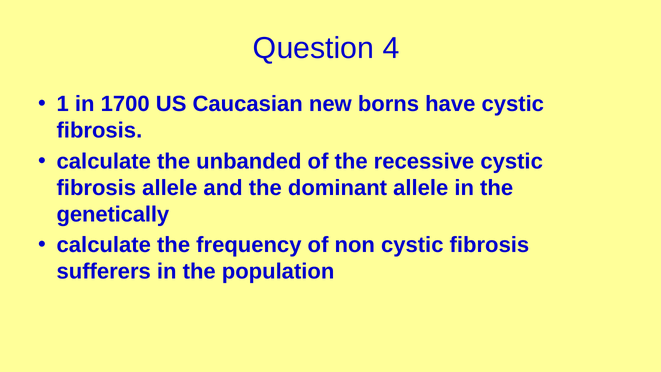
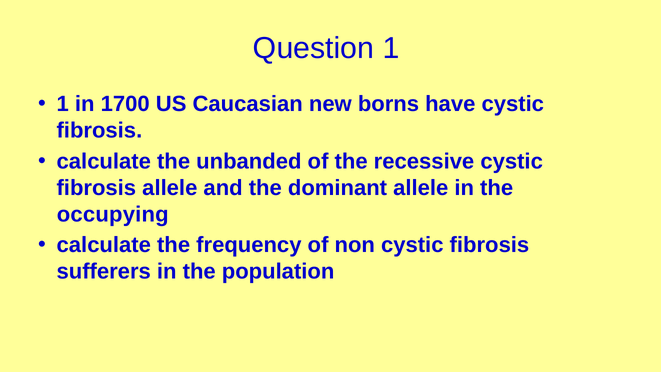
Question 4: 4 -> 1
genetically: genetically -> occupying
